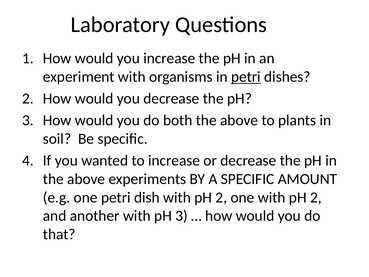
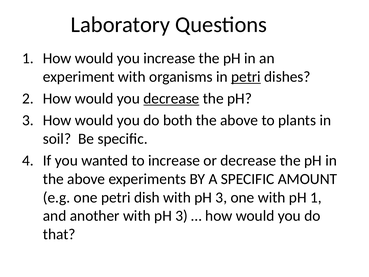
decrease at (171, 98) underline: none -> present
dish with pH 2: 2 -> 3
one with pH 2: 2 -> 1
